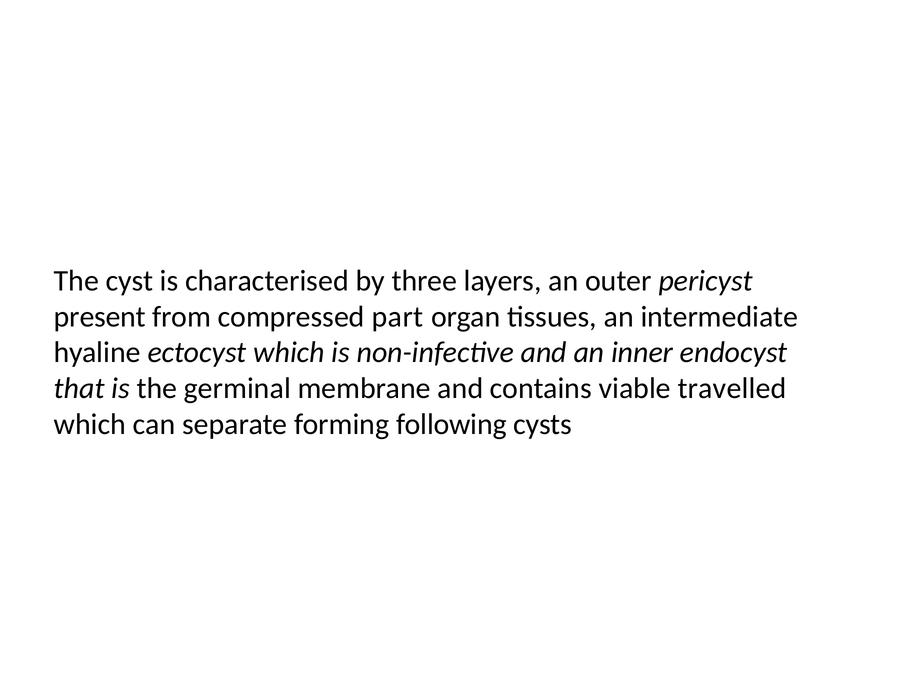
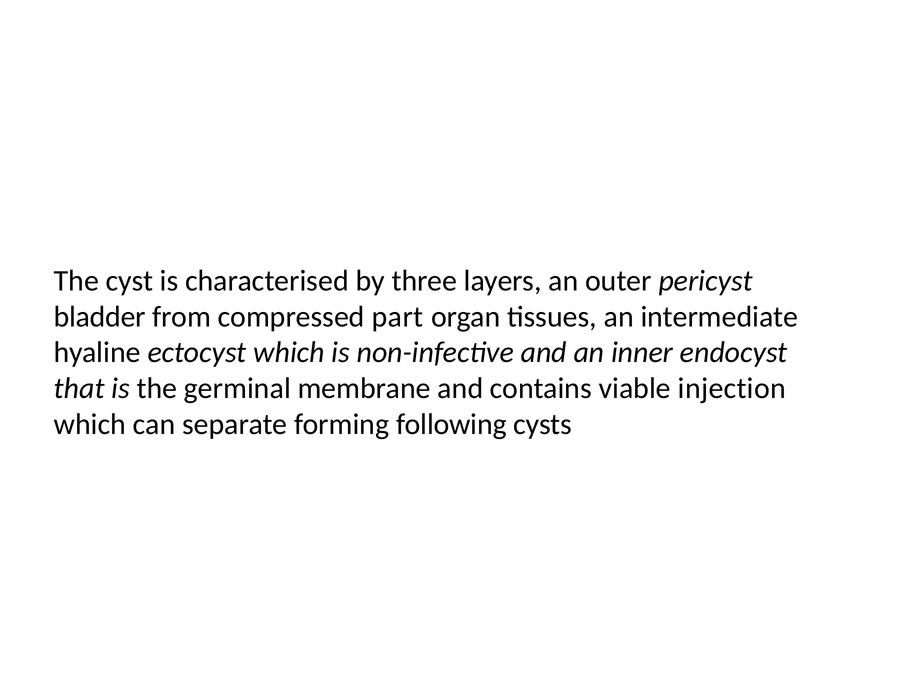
present: present -> bladder
travelled: travelled -> injection
